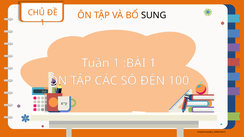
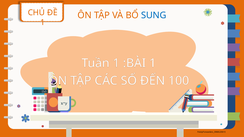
SUNG colour: black -> blue
